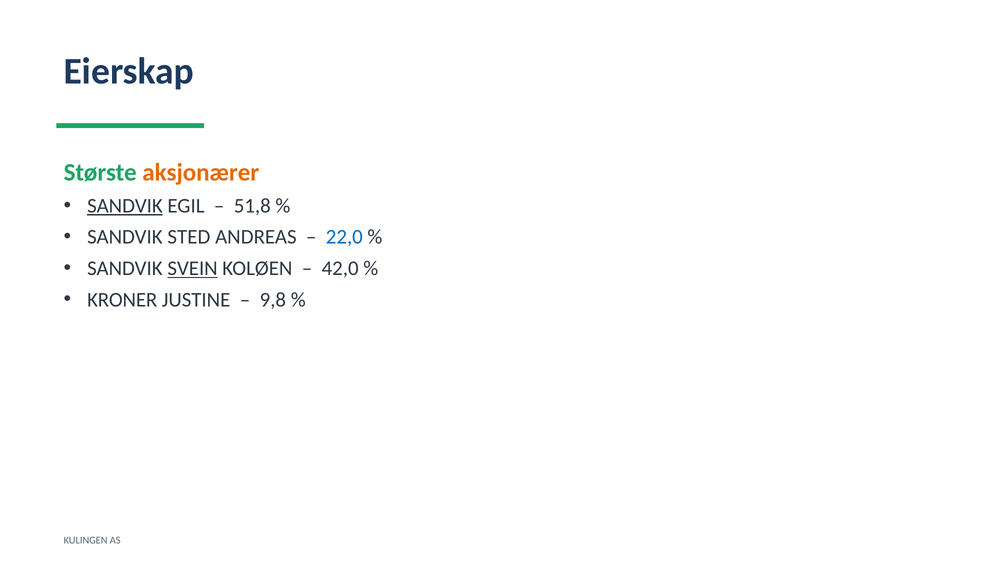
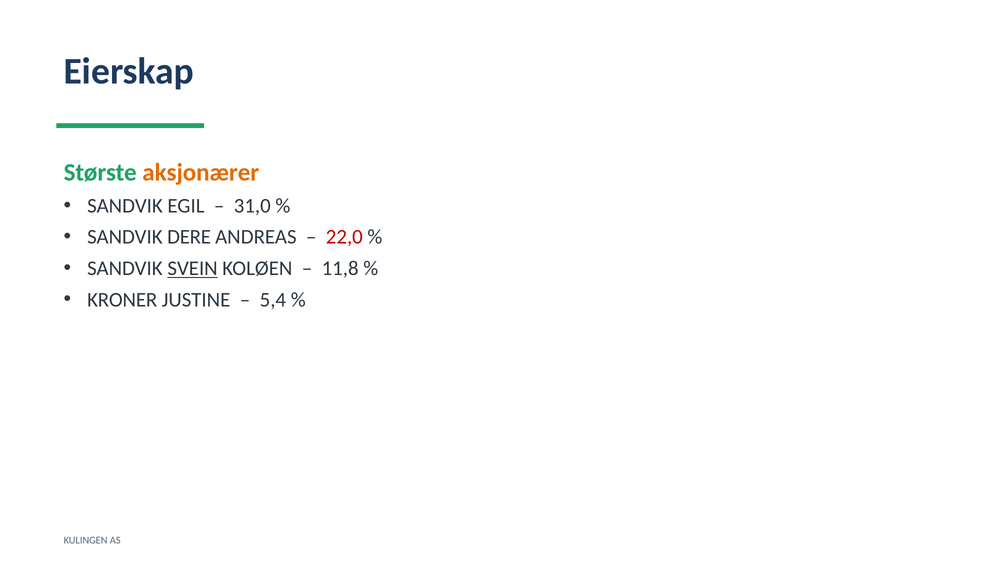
SANDVIK at (125, 206) underline: present -> none
51,8: 51,8 -> 31,0
STED: STED -> DERE
22,0 colour: blue -> red
42,0: 42,0 -> 11,8
9,8: 9,8 -> 5,4
